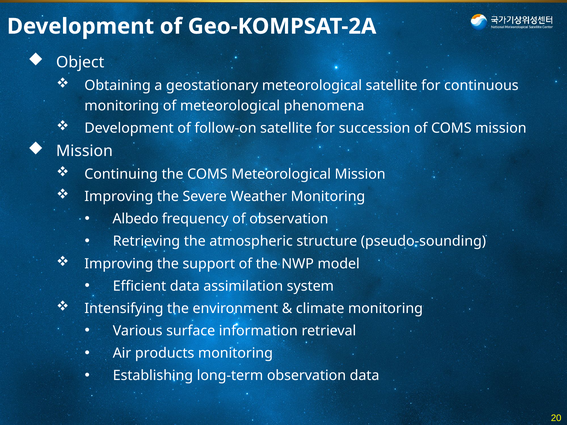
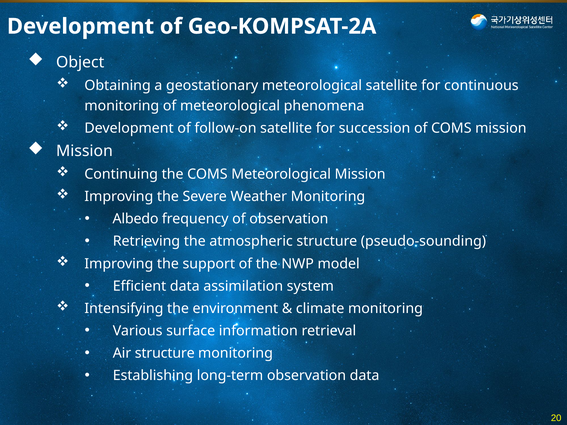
Air products: products -> structure
